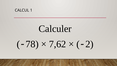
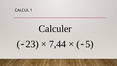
78: 78 -> 23
7,62: 7,62 -> 7,44
2: 2 -> 5
